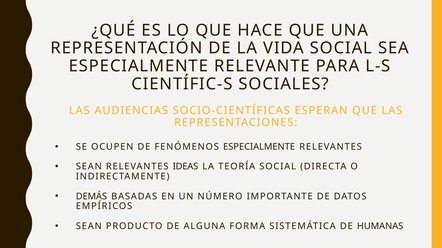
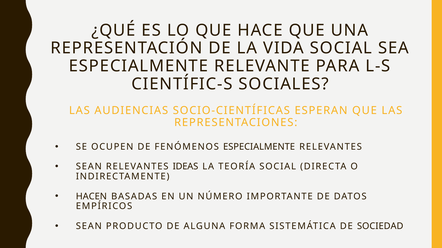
DEMÁS: DEMÁS -> HACEN
HUMANAS: HUMANAS -> SOCIEDAD
